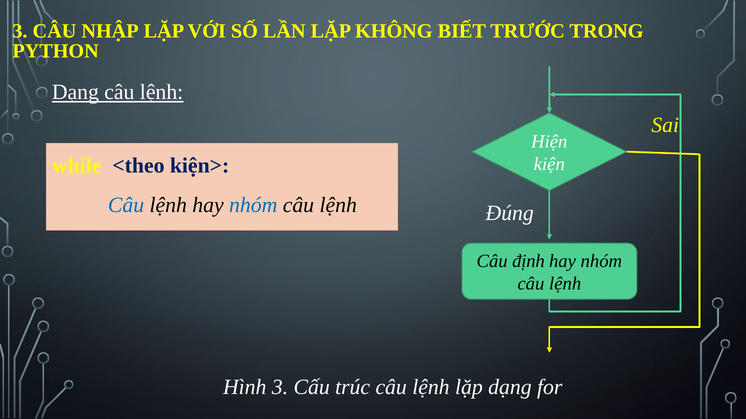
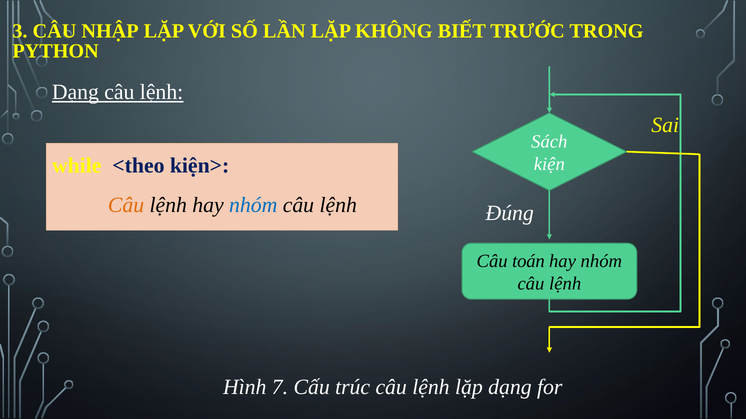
Hiện: Hiện -> Sách
Câu at (126, 205) colour: blue -> orange
định: định -> toán
Hình 3: 3 -> 7
